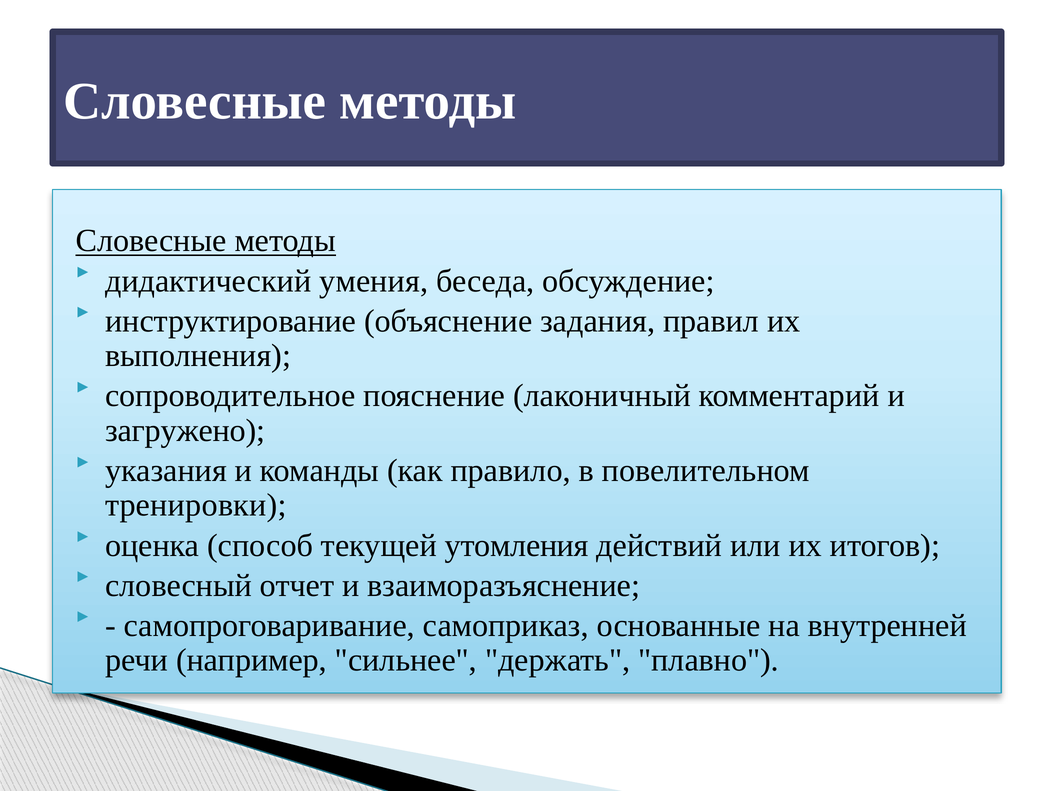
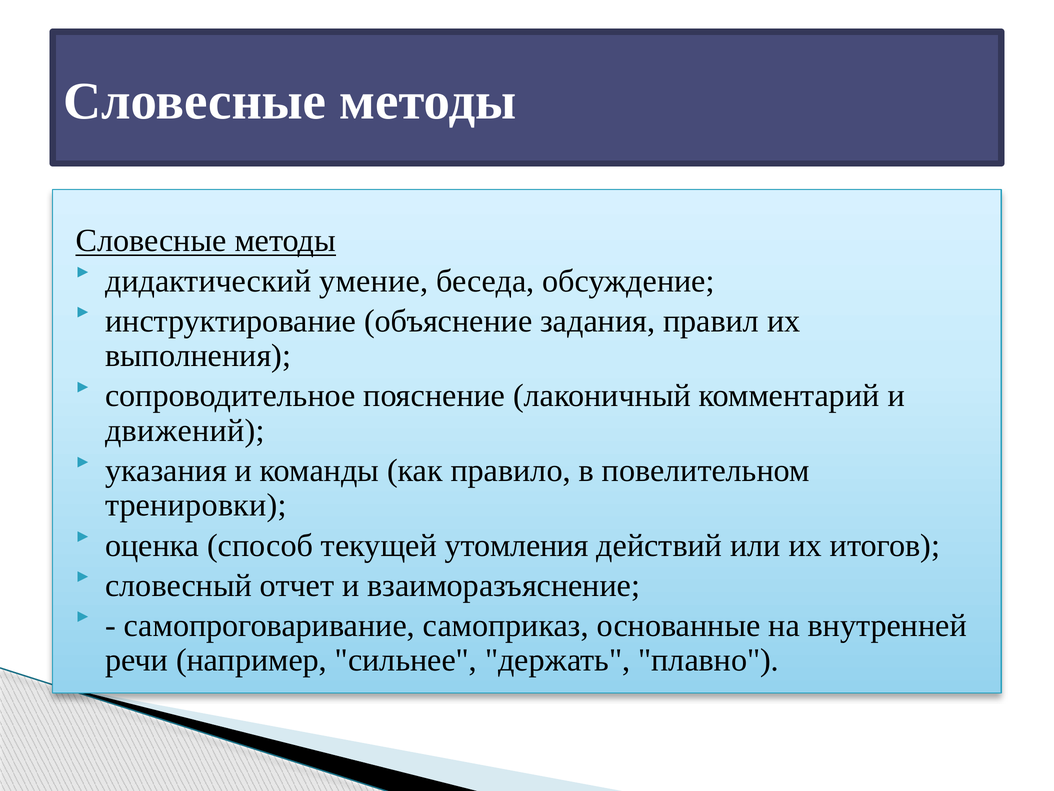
умения: умения -> умение
загружено: загружено -> движений
